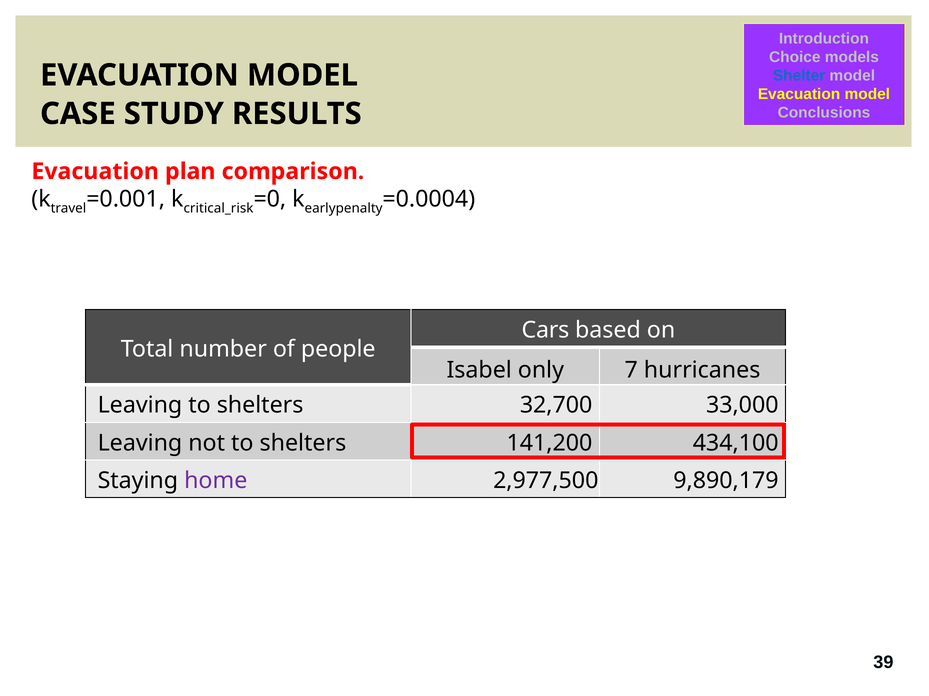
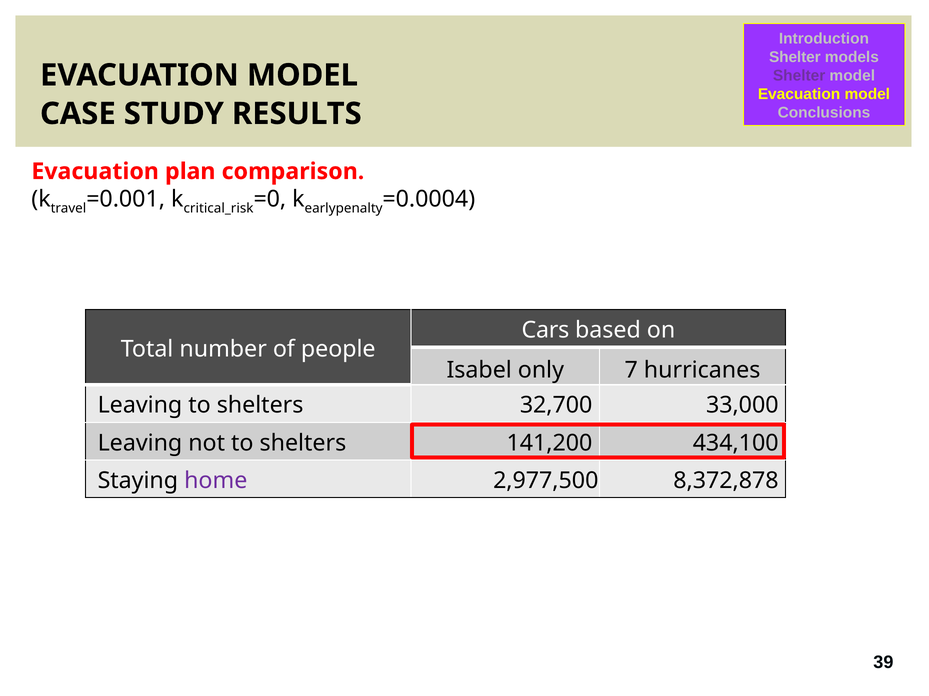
Choice at (795, 57): Choice -> Shelter
Shelter at (799, 76) colour: blue -> purple
9,890,179: 9,890,179 -> 8,372,878
